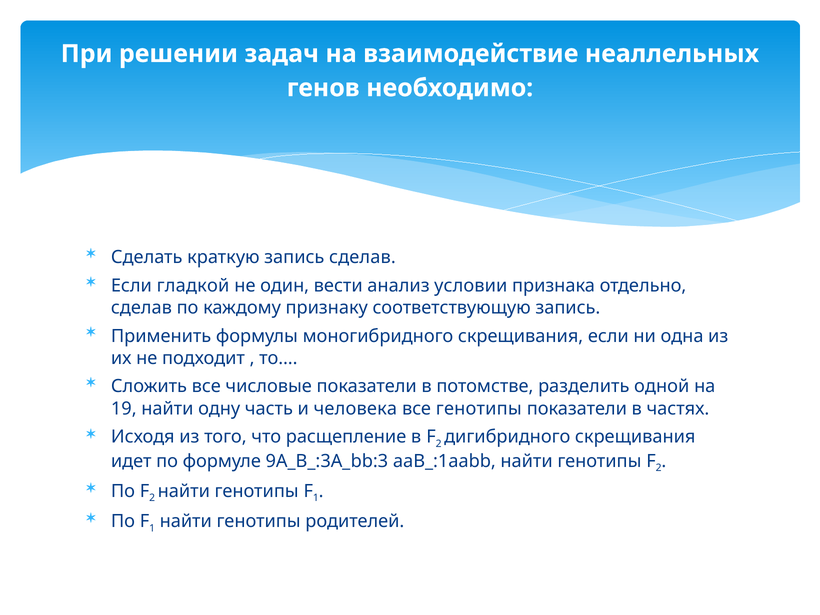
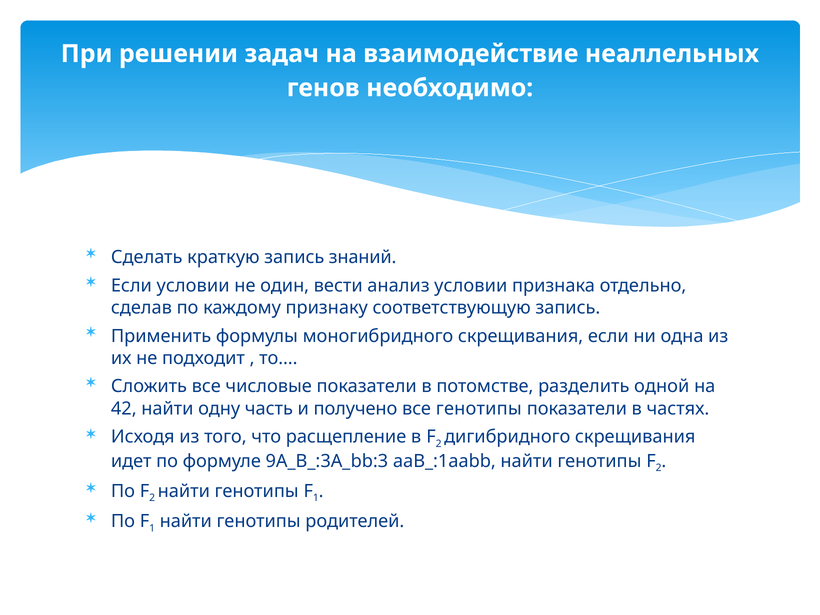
запись сделав: сделав -> знаний
Если гладкой: гладкой -> условии
19: 19 -> 42
человека: человека -> получено
